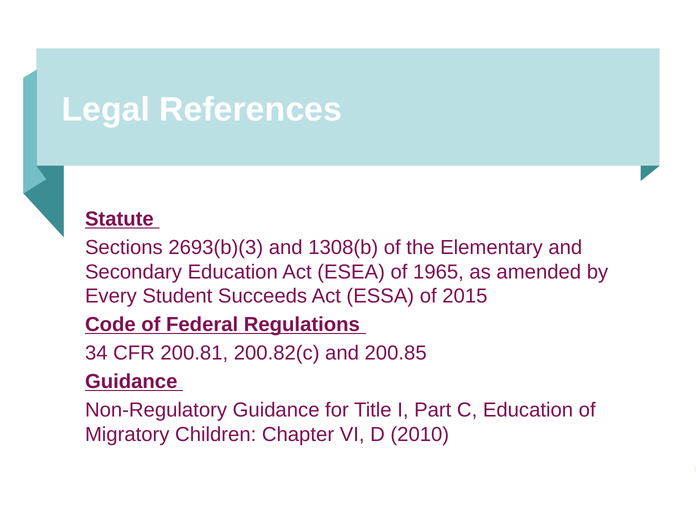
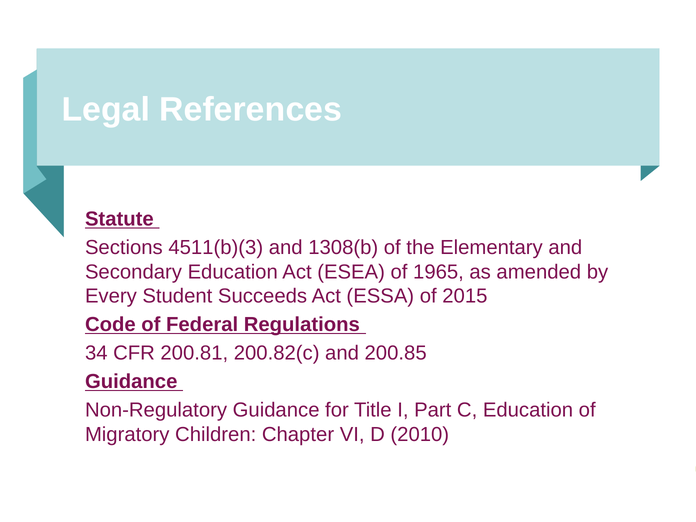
2693(b)(3: 2693(b)(3 -> 4511(b)(3
